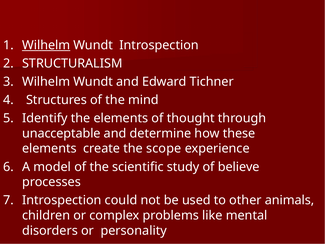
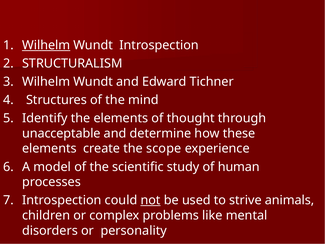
believe: believe -> human
not underline: none -> present
other: other -> strive
